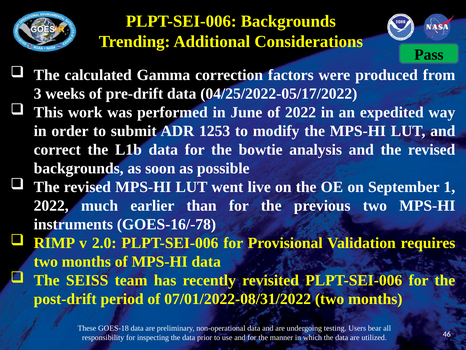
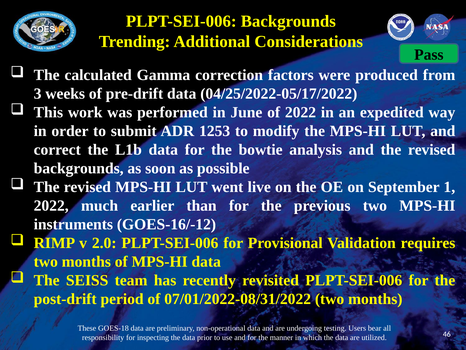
GOES-16/-78: GOES-16/-78 -> GOES-16/-12
